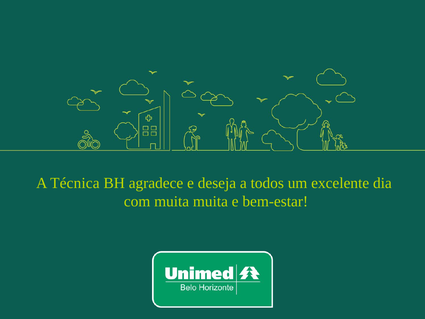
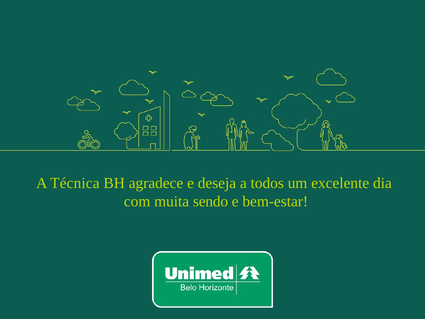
muita muita: muita -> sendo
